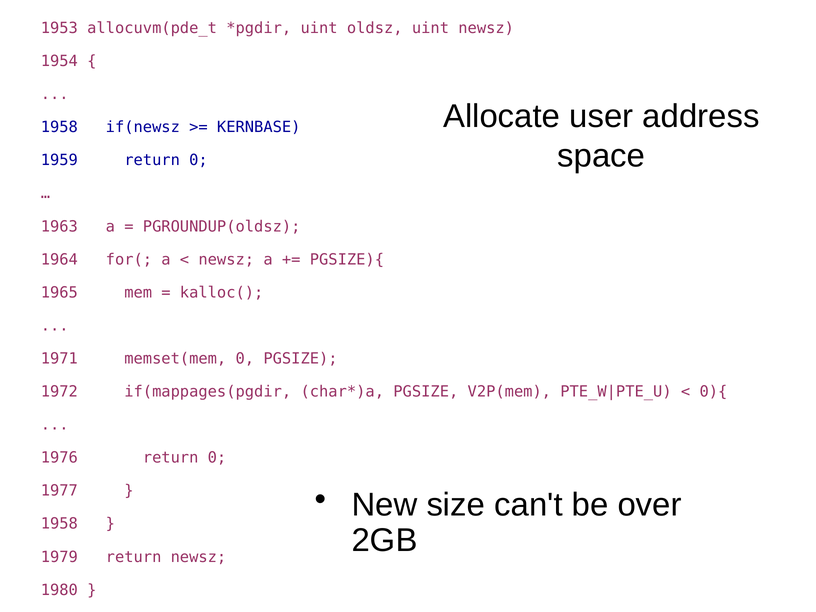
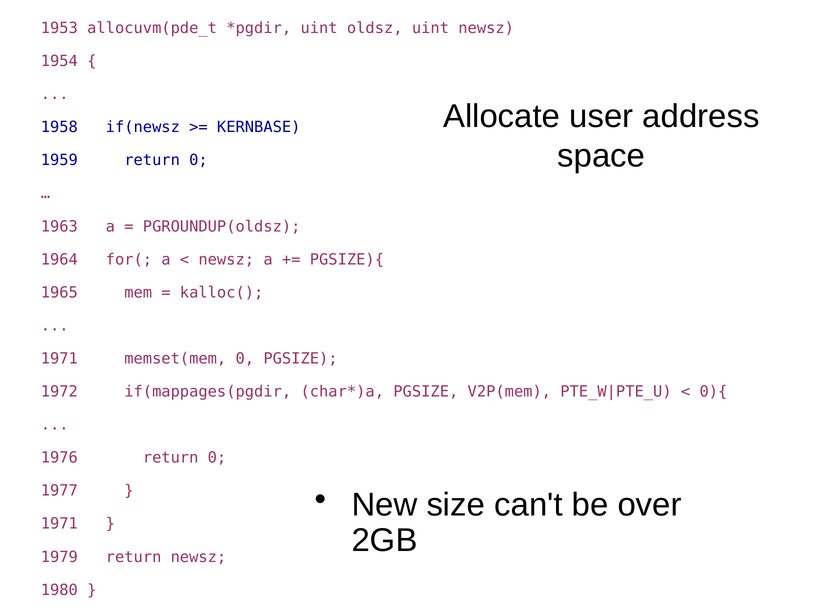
1958 at (59, 524): 1958 -> 1971
